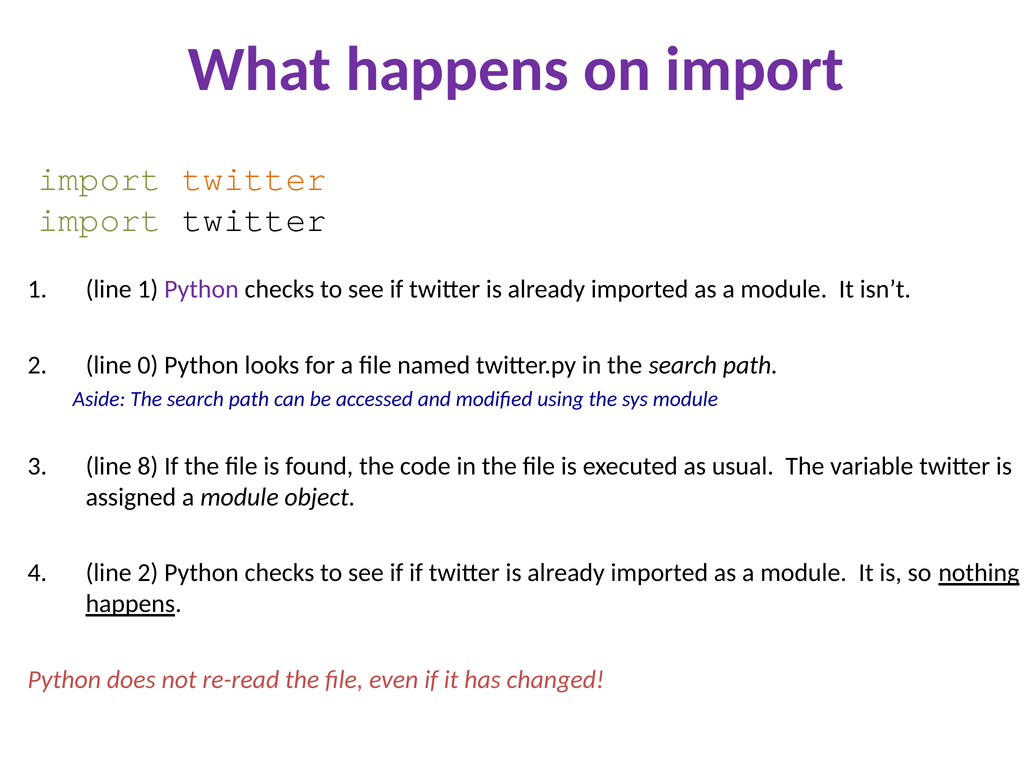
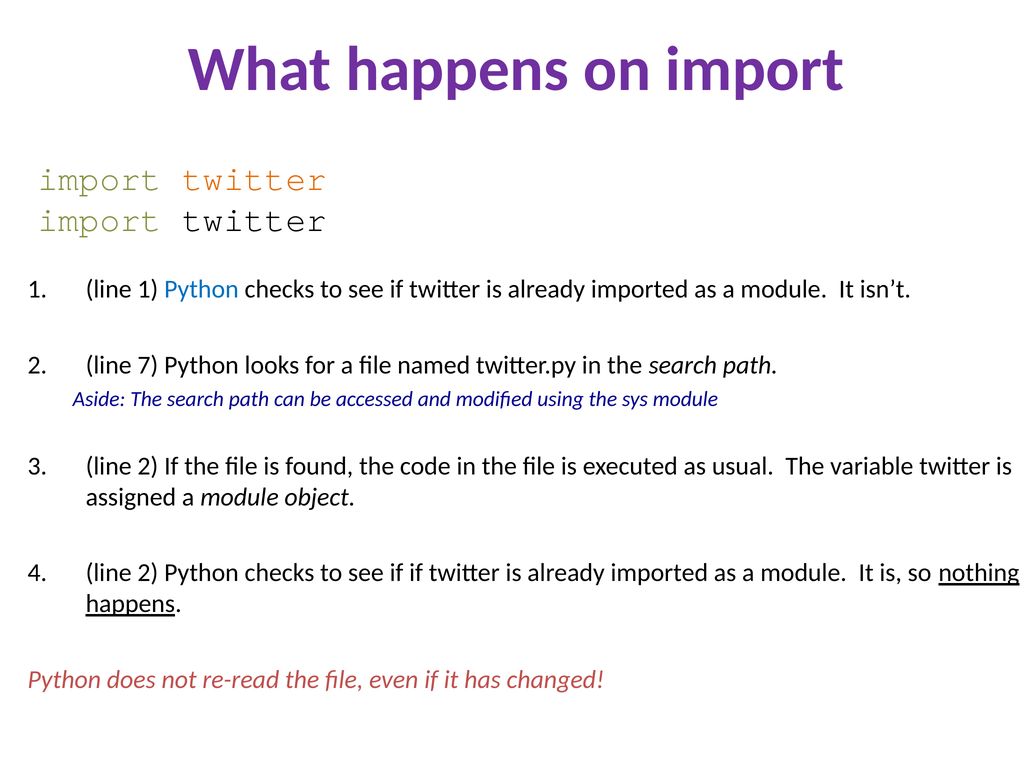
Python at (201, 289) colour: purple -> blue
0: 0 -> 7
8 at (148, 466): 8 -> 2
